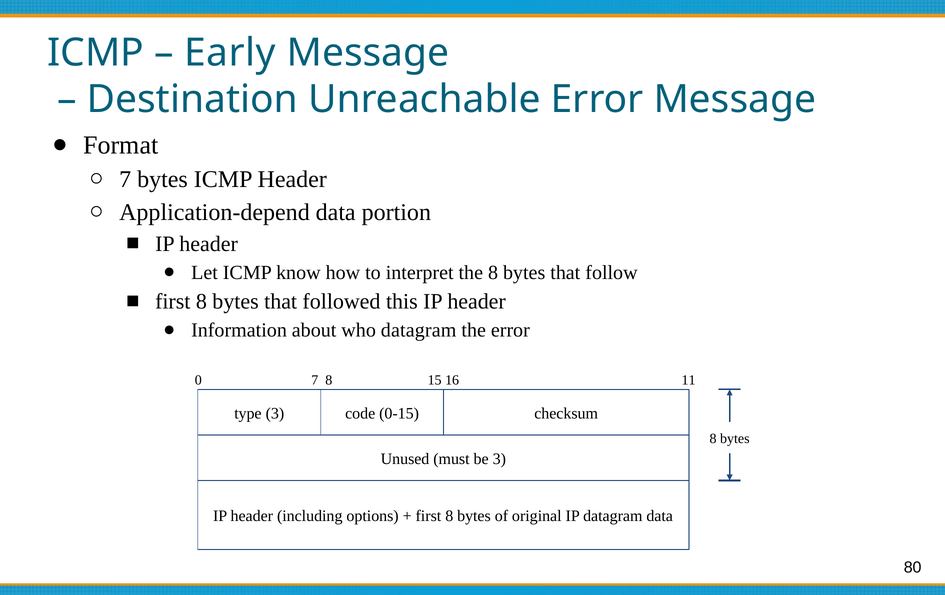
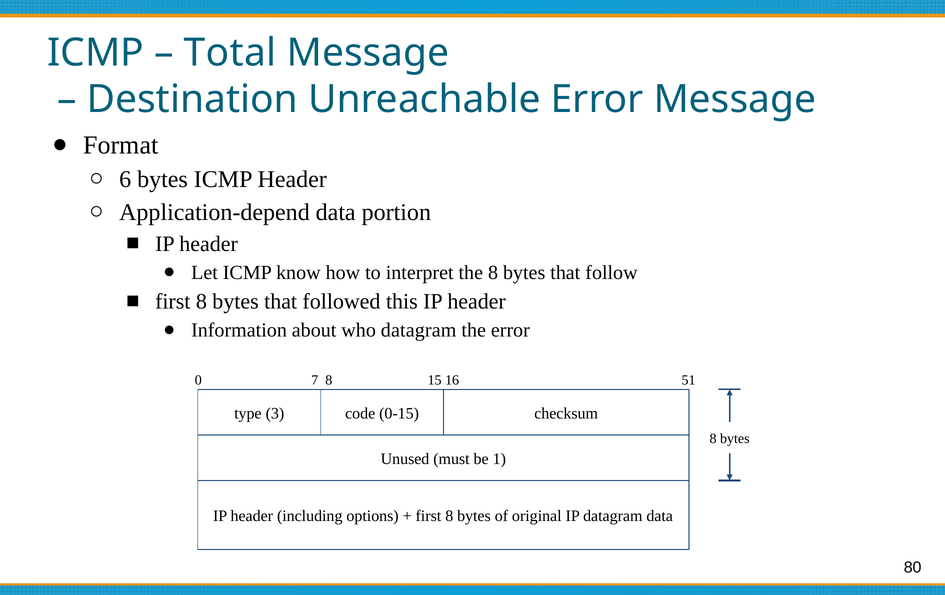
Early: Early -> Total
7 at (125, 179): 7 -> 6
11: 11 -> 51
be 3: 3 -> 1
